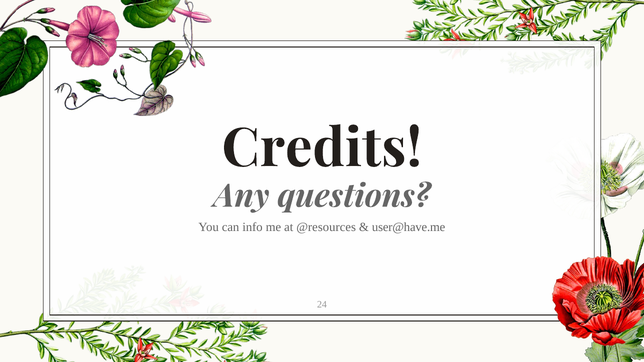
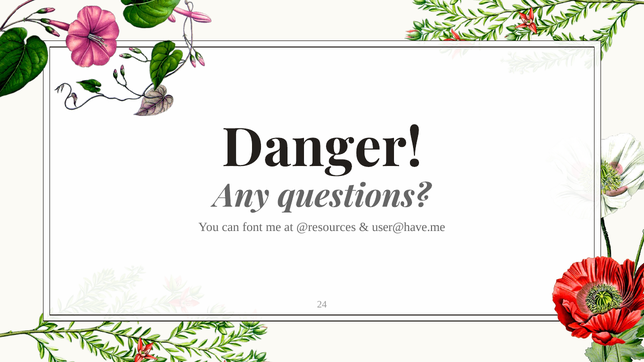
Credits: Credits -> Danger
info: info -> font
